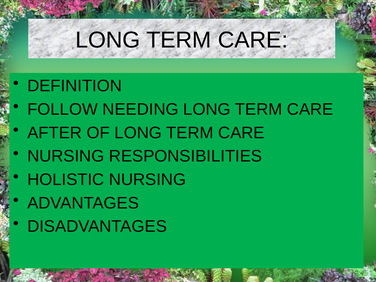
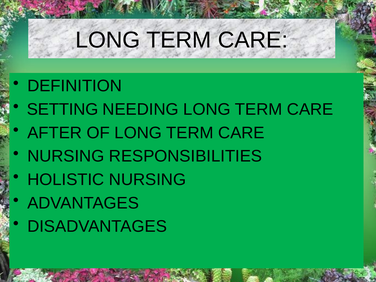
FOLLOW: FOLLOW -> SETTING
